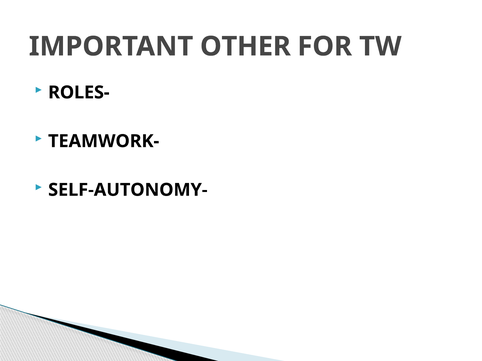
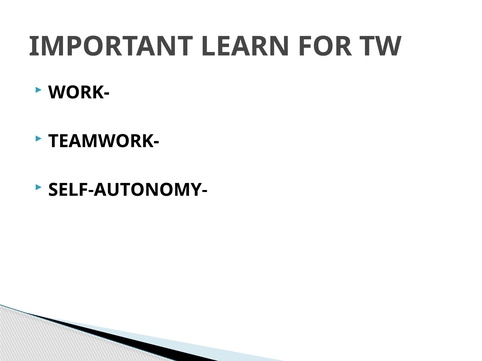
OTHER: OTHER -> LEARN
ROLES-: ROLES- -> WORK-
